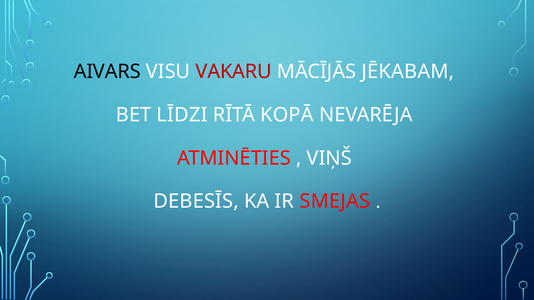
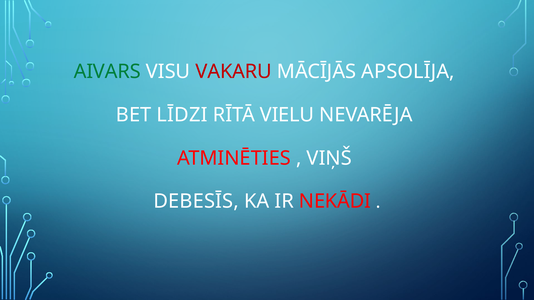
AIVARS colour: black -> green
JĒKABAM: JĒKABAM -> APSOLĪJA
KOPĀ: KOPĀ -> VIELU
SMEJAS: SMEJAS -> NEKĀDI
